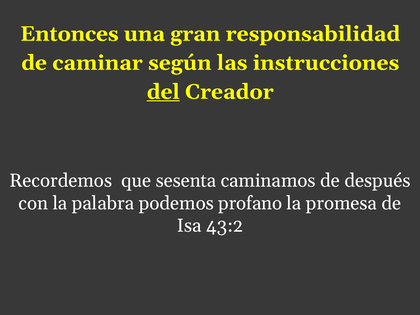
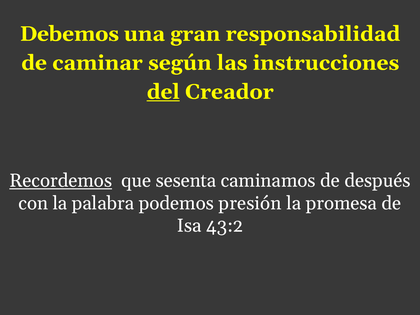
Entonces: Entonces -> Debemos
Recordemos underline: none -> present
profano: profano -> presión
